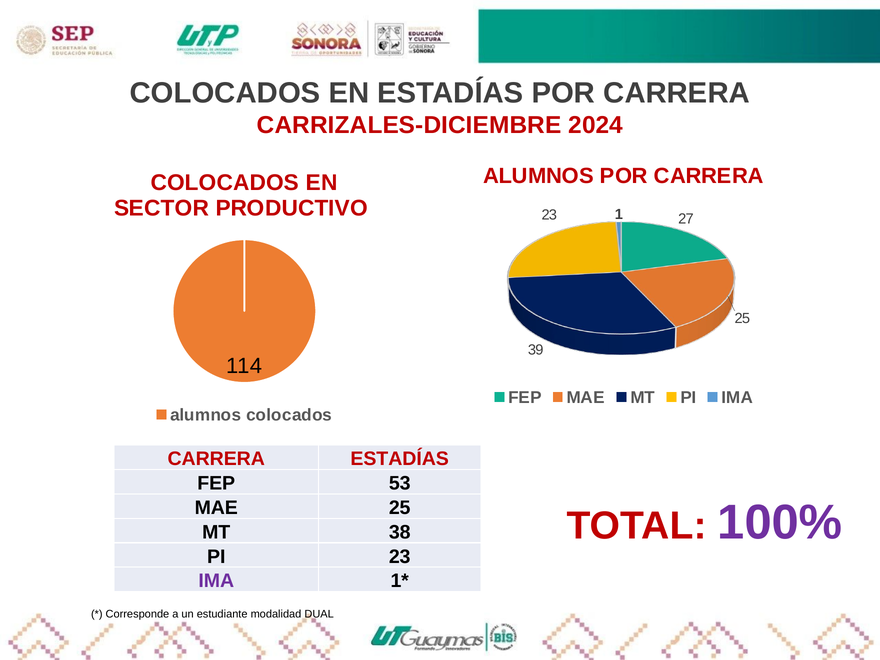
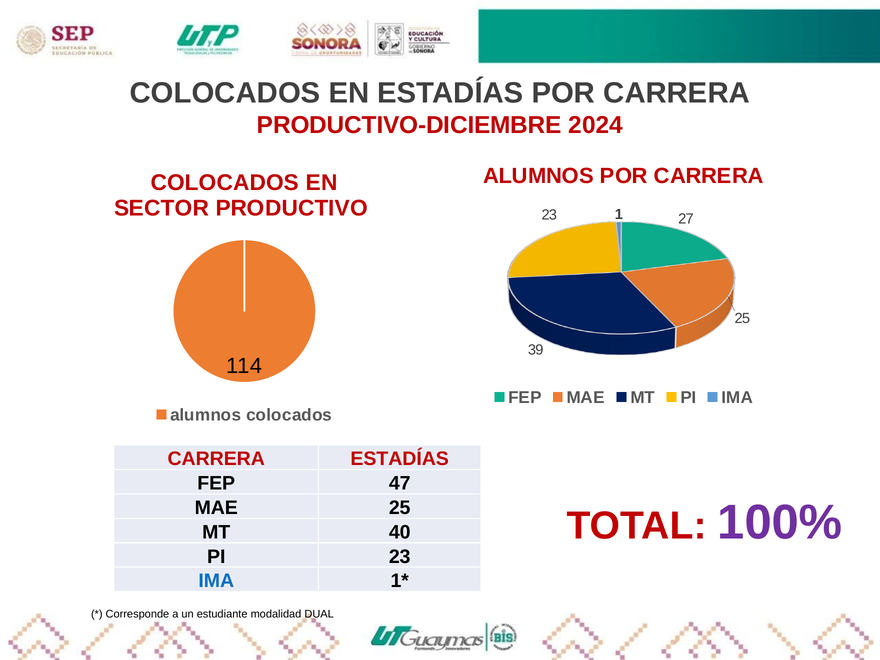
CARRIZALES-DICIEMBRE: CARRIZALES-DICIEMBRE -> PRODUCTIVO-DICIEMBRE
53: 53 -> 47
38: 38 -> 40
IMA at (216, 581) colour: purple -> blue
